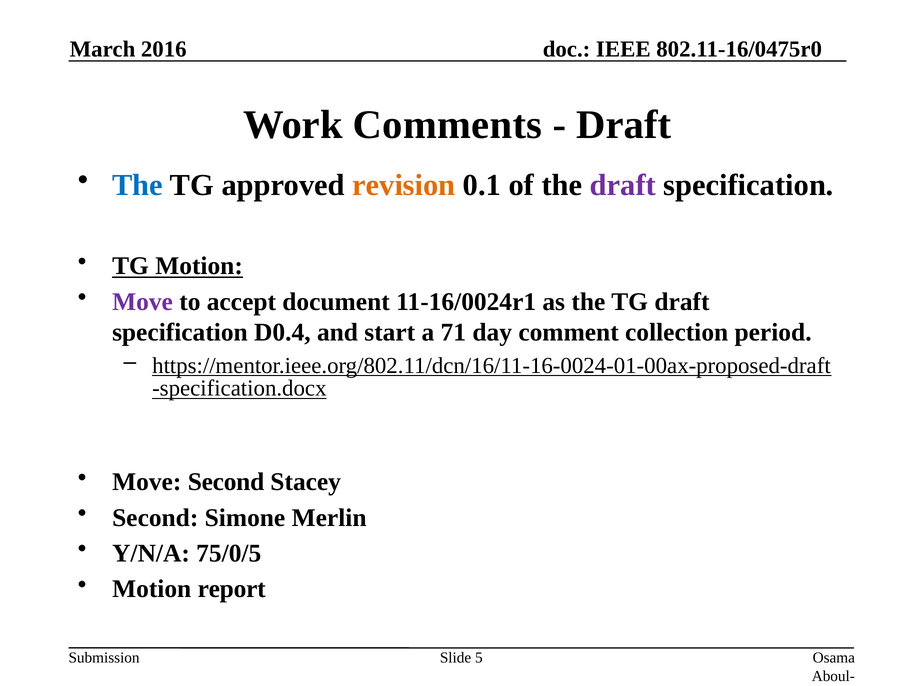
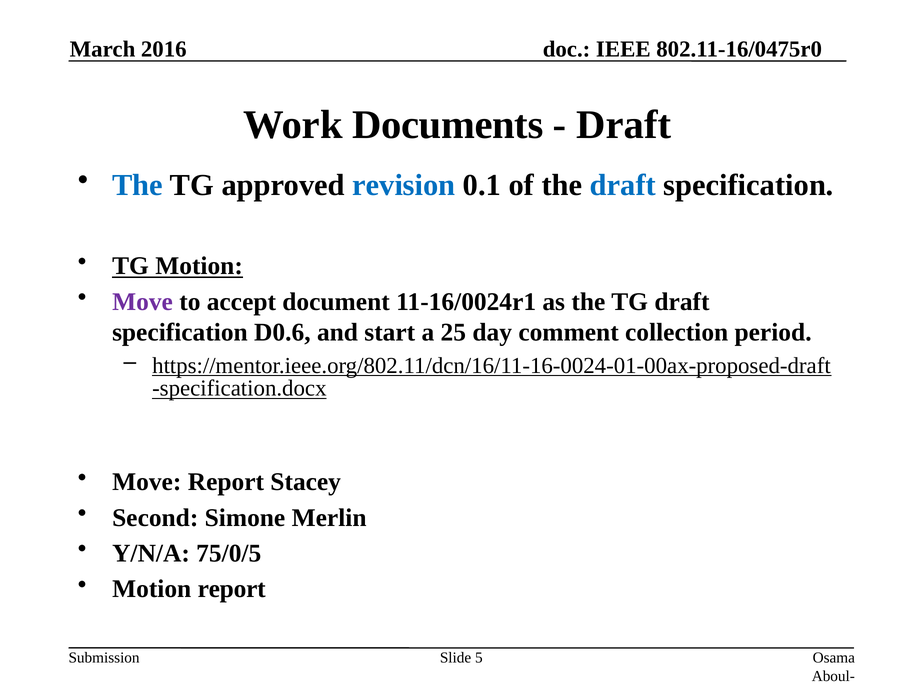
Comments: Comments -> Documents
revision colour: orange -> blue
draft at (623, 185) colour: purple -> blue
D0.4: D0.4 -> D0.6
71: 71 -> 25
Move Second: Second -> Report
